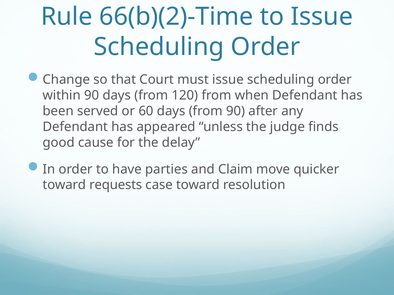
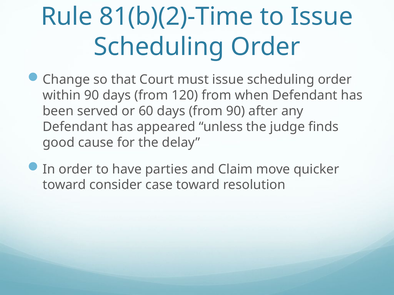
66(b)(2)-Time: 66(b)(2)-Time -> 81(b)(2)-Time
requests: requests -> consider
